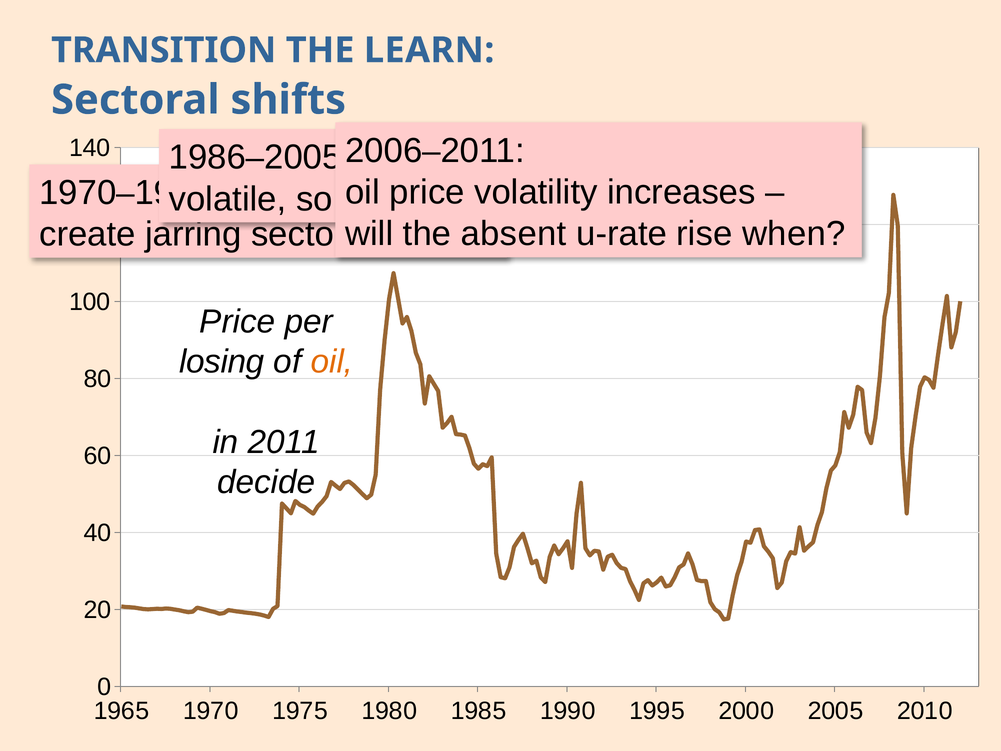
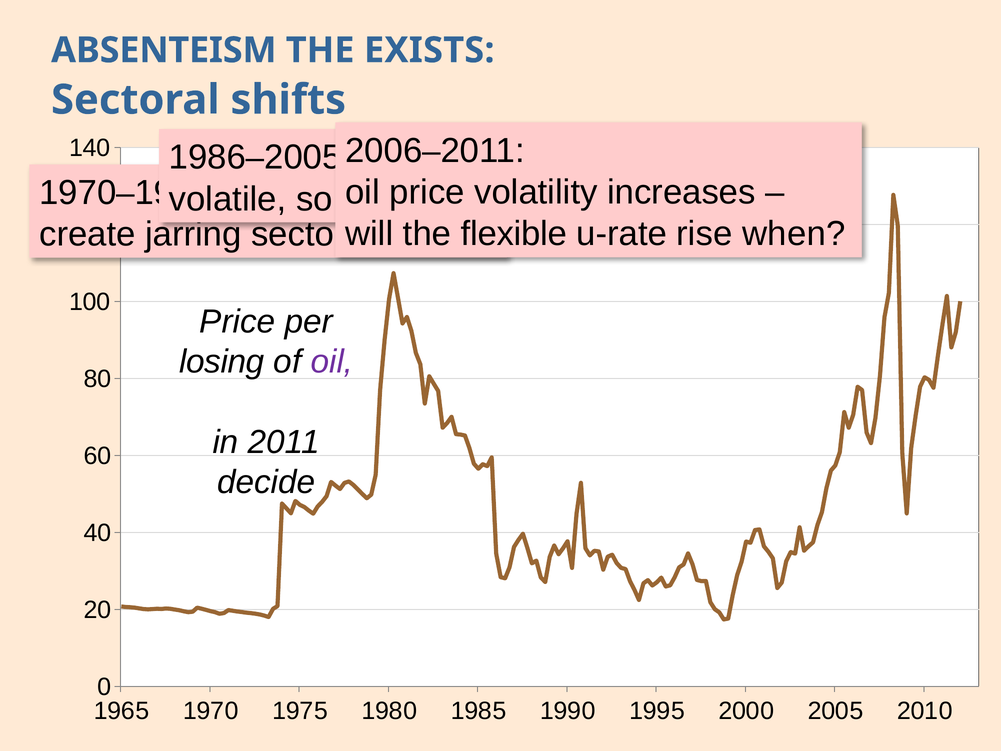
TRANSITION: TRANSITION -> ABSENTEISM
LEARN: LEARN -> EXISTS
absent: absent -> flexible
oil at (332, 362) colour: orange -> purple
